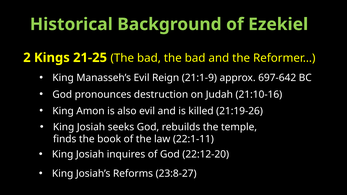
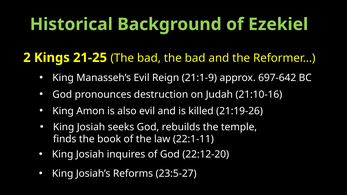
23:8-27: 23:8-27 -> 23:5-27
